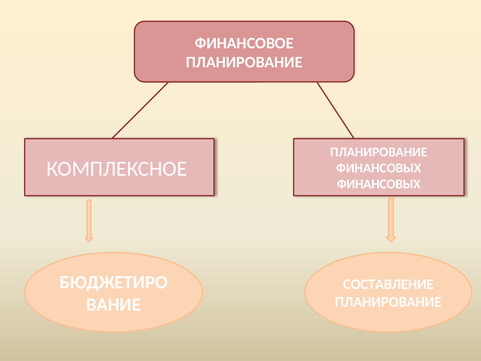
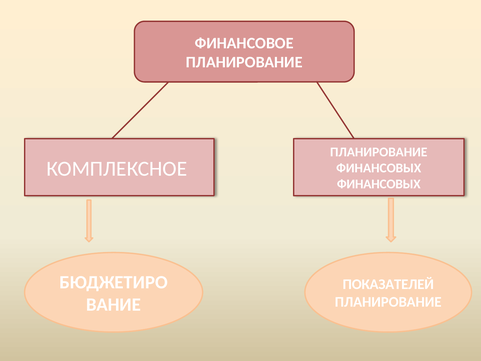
СОСТАВЛЕНИЕ: СОСТАВЛЕНИЕ -> ПОКАЗАТЕЛЕЙ
